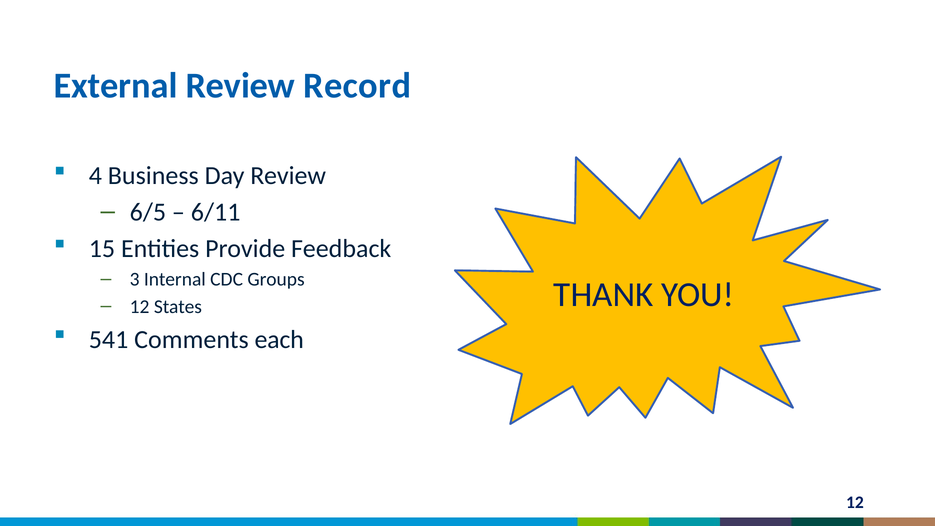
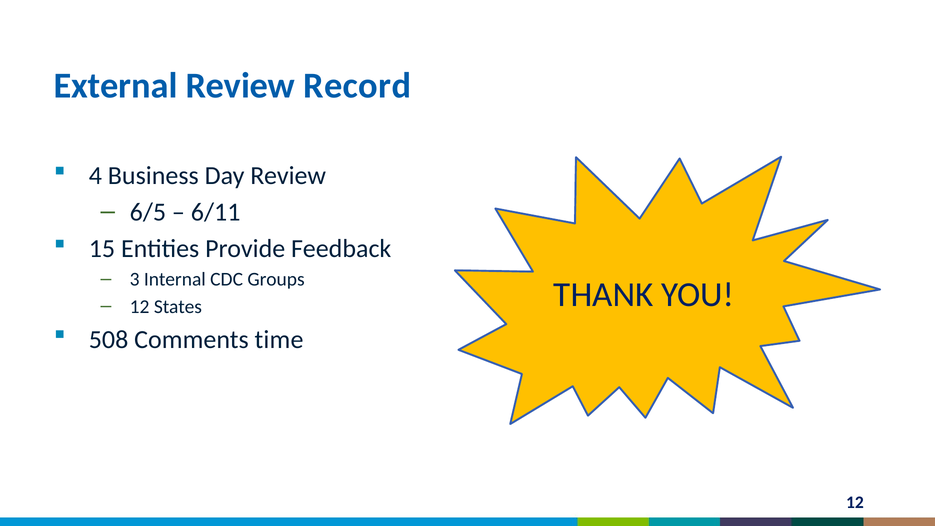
541: 541 -> 508
each: each -> time
